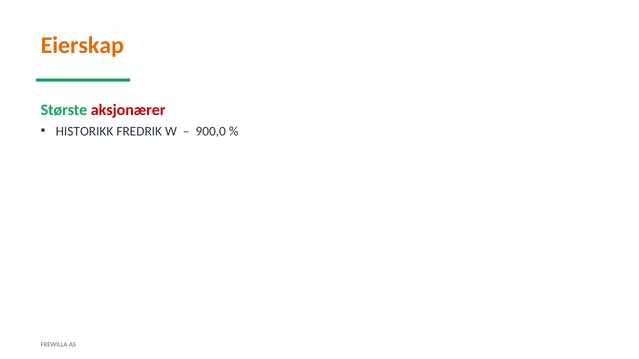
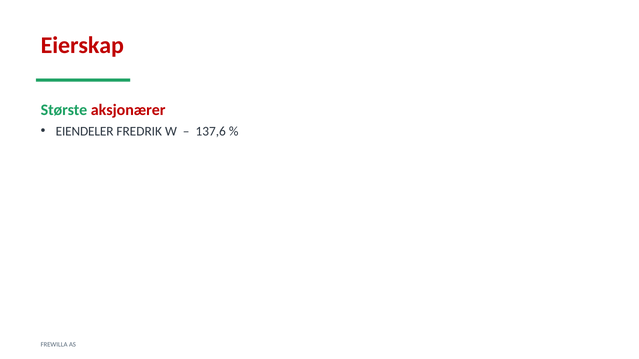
Eierskap colour: orange -> red
HISTORIKK: HISTORIKK -> EIENDELER
900,0: 900,0 -> 137,6
